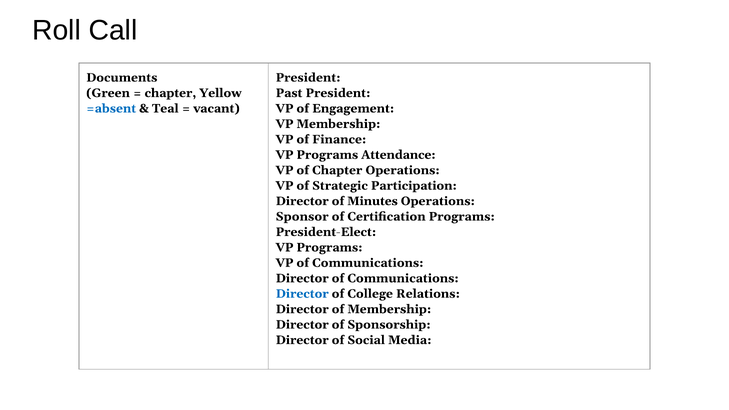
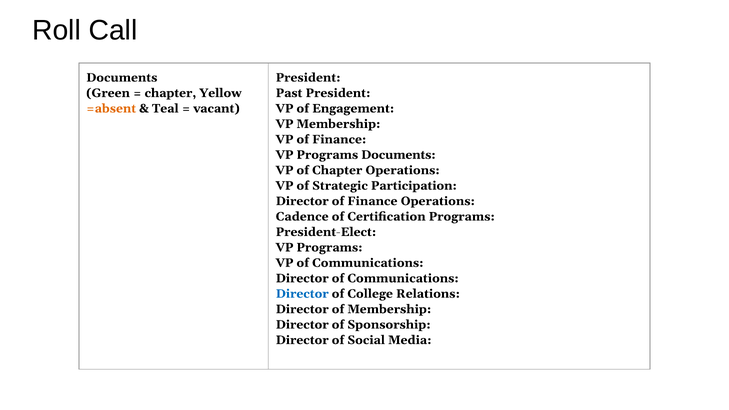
=absent colour: blue -> orange
Programs Attendance: Attendance -> Documents
Director of Minutes: Minutes -> Finance
Sponsor: Sponsor -> Cadence
